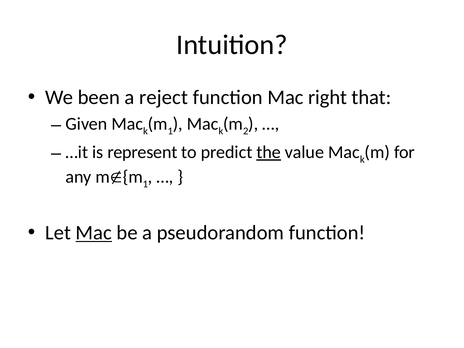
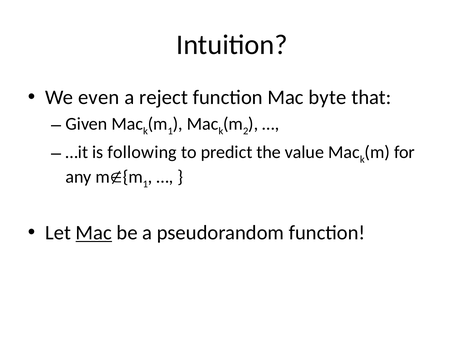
been: been -> even
right: right -> byte
represent: represent -> following
the underline: present -> none
